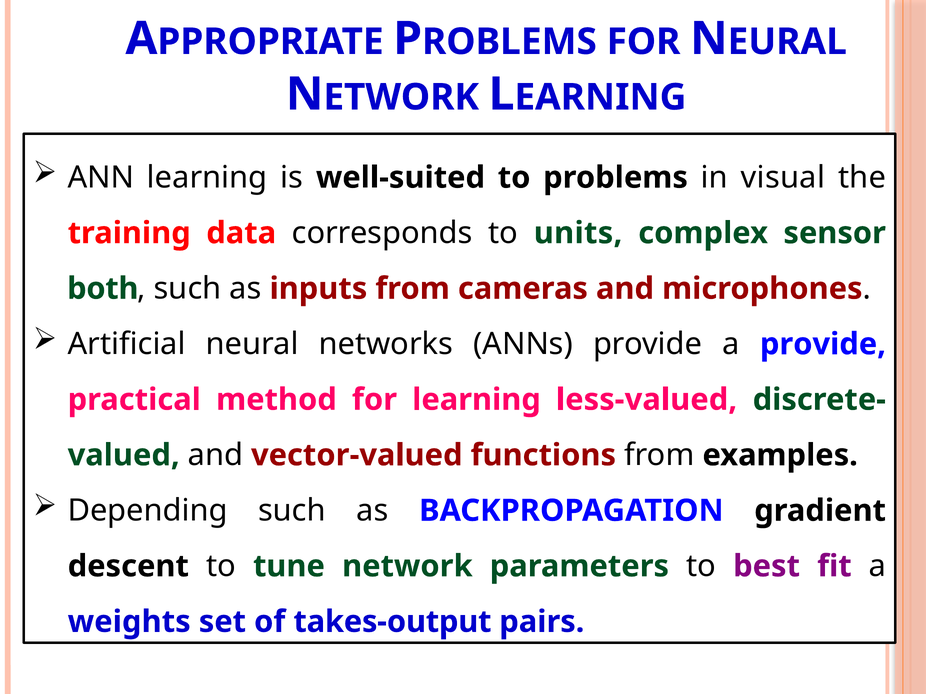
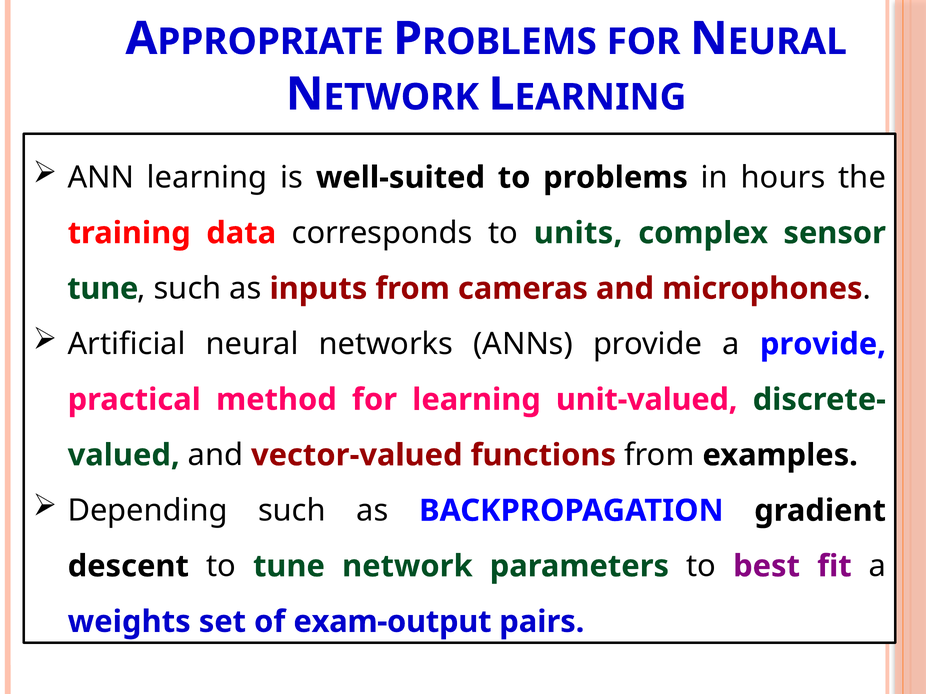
visual: visual -> hours
both at (103, 289): both -> tune
less-valued: less-valued -> unit-valued
takes-output: takes-output -> exam-output
